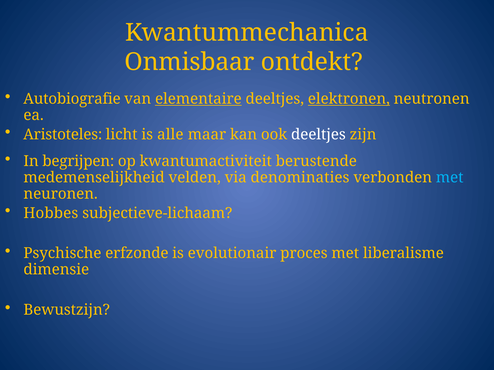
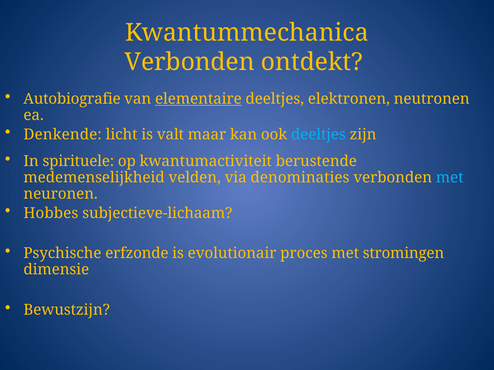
Onmisbaar at (190, 62): Onmisbaar -> Verbonden
elektronen underline: present -> none
Aristoteles: Aristoteles -> Denkende
alle: alle -> valt
deeltjes at (318, 135) colour: white -> light blue
begrijpen: begrijpen -> spirituele
liberalisme: liberalisme -> stromingen
